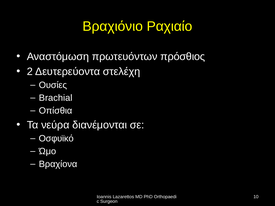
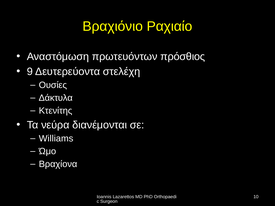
2: 2 -> 9
Brachial: Brachial -> Δάκτυλα
Οπίσθια: Οπίσθια -> Κτενίτης
Οσφυϊκό: Οσφυϊκό -> Williams
